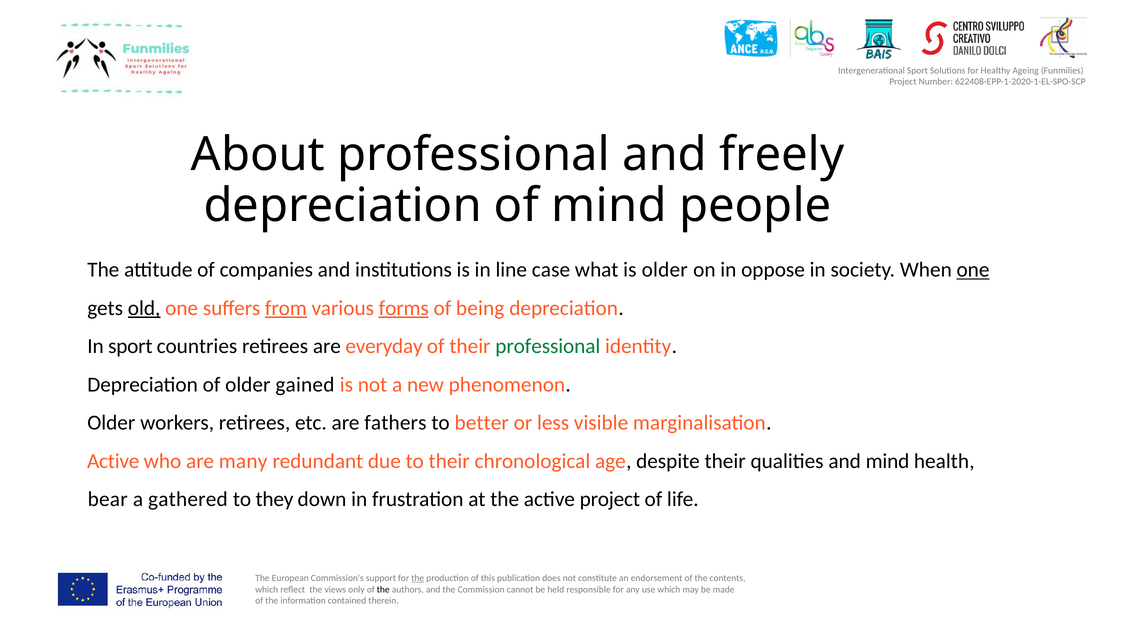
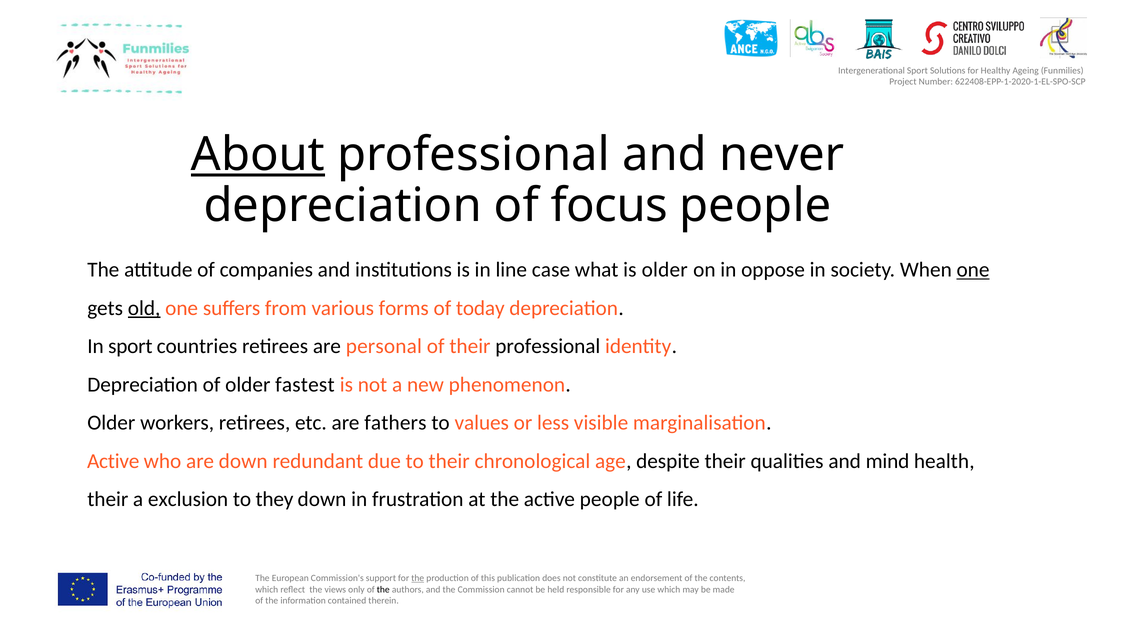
About underline: none -> present
freely: freely -> never
of mind: mind -> focus
from underline: present -> none
forms underline: present -> none
being: being -> today
everyday: everyday -> personal
professional at (548, 347) colour: green -> black
gained: gained -> fastest
better: better -> values
are many: many -> down
bear at (108, 500): bear -> their
gathered: gathered -> exclusion
active project: project -> people
